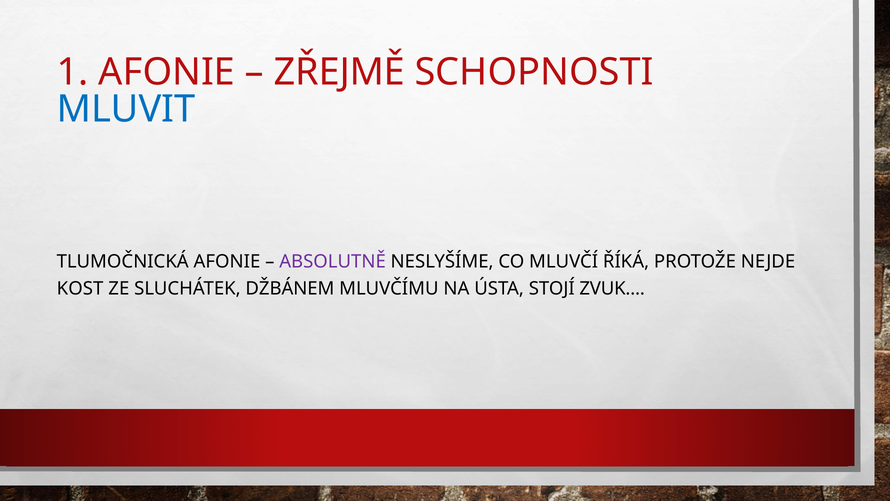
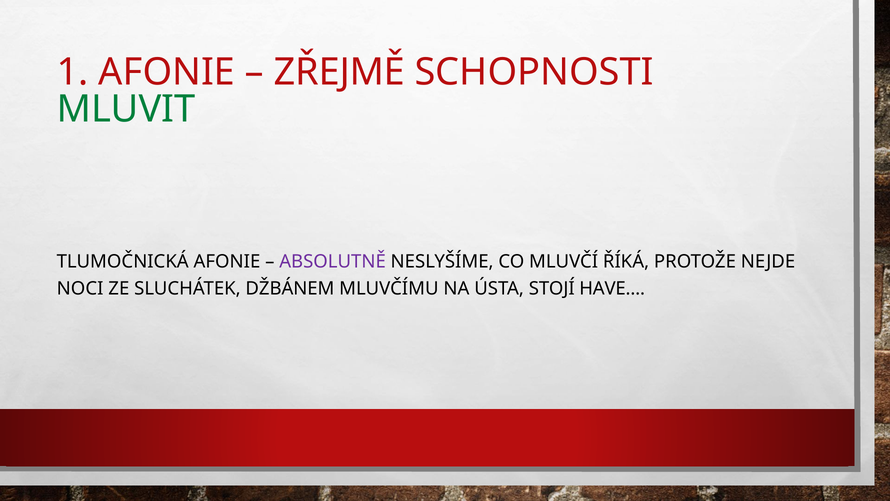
MLUVIT colour: blue -> green
KOST: KOST -> NOCI
ZVUK…: ZVUK… -> HAVE…
